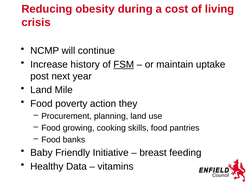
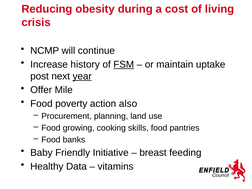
year underline: none -> present
Land at (41, 90): Land -> Offer
they: they -> also
